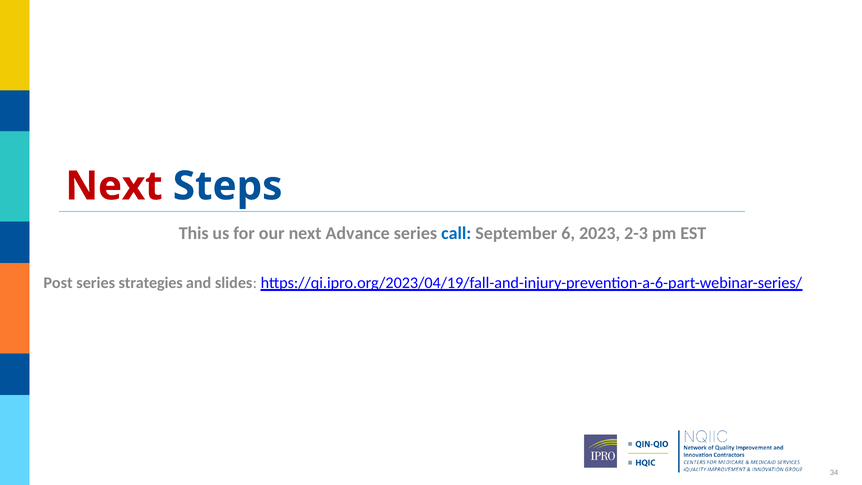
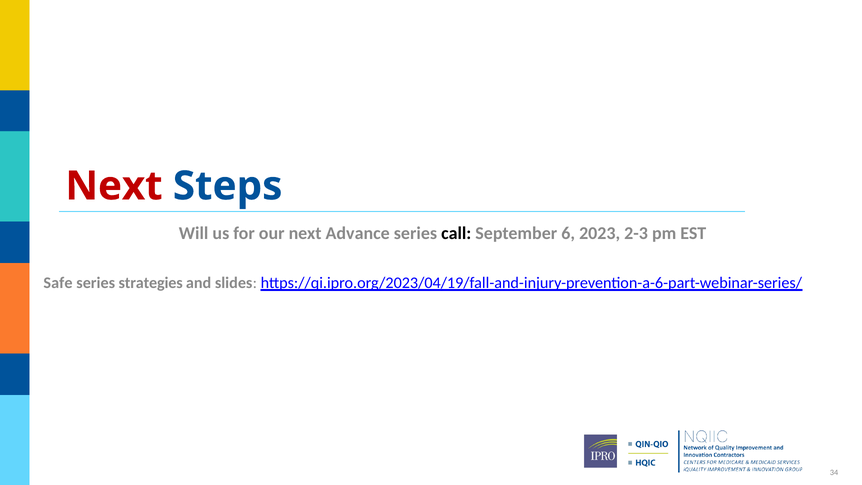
This: This -> Will
call colour: blue -> black
Post: Post -> Safe
